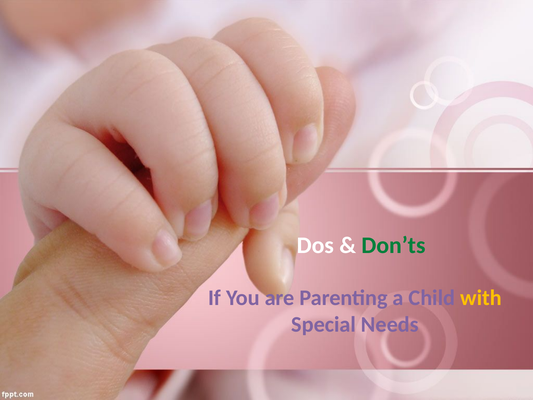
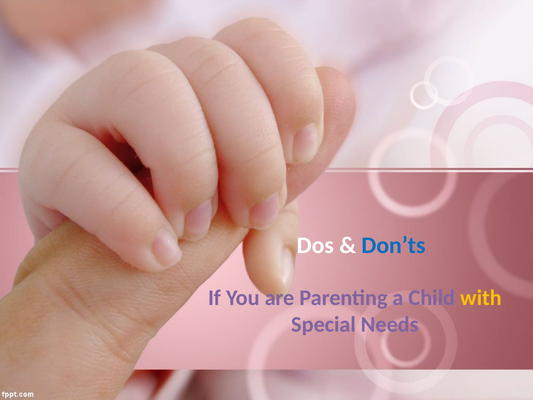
Don’ts colour: green -> blue
